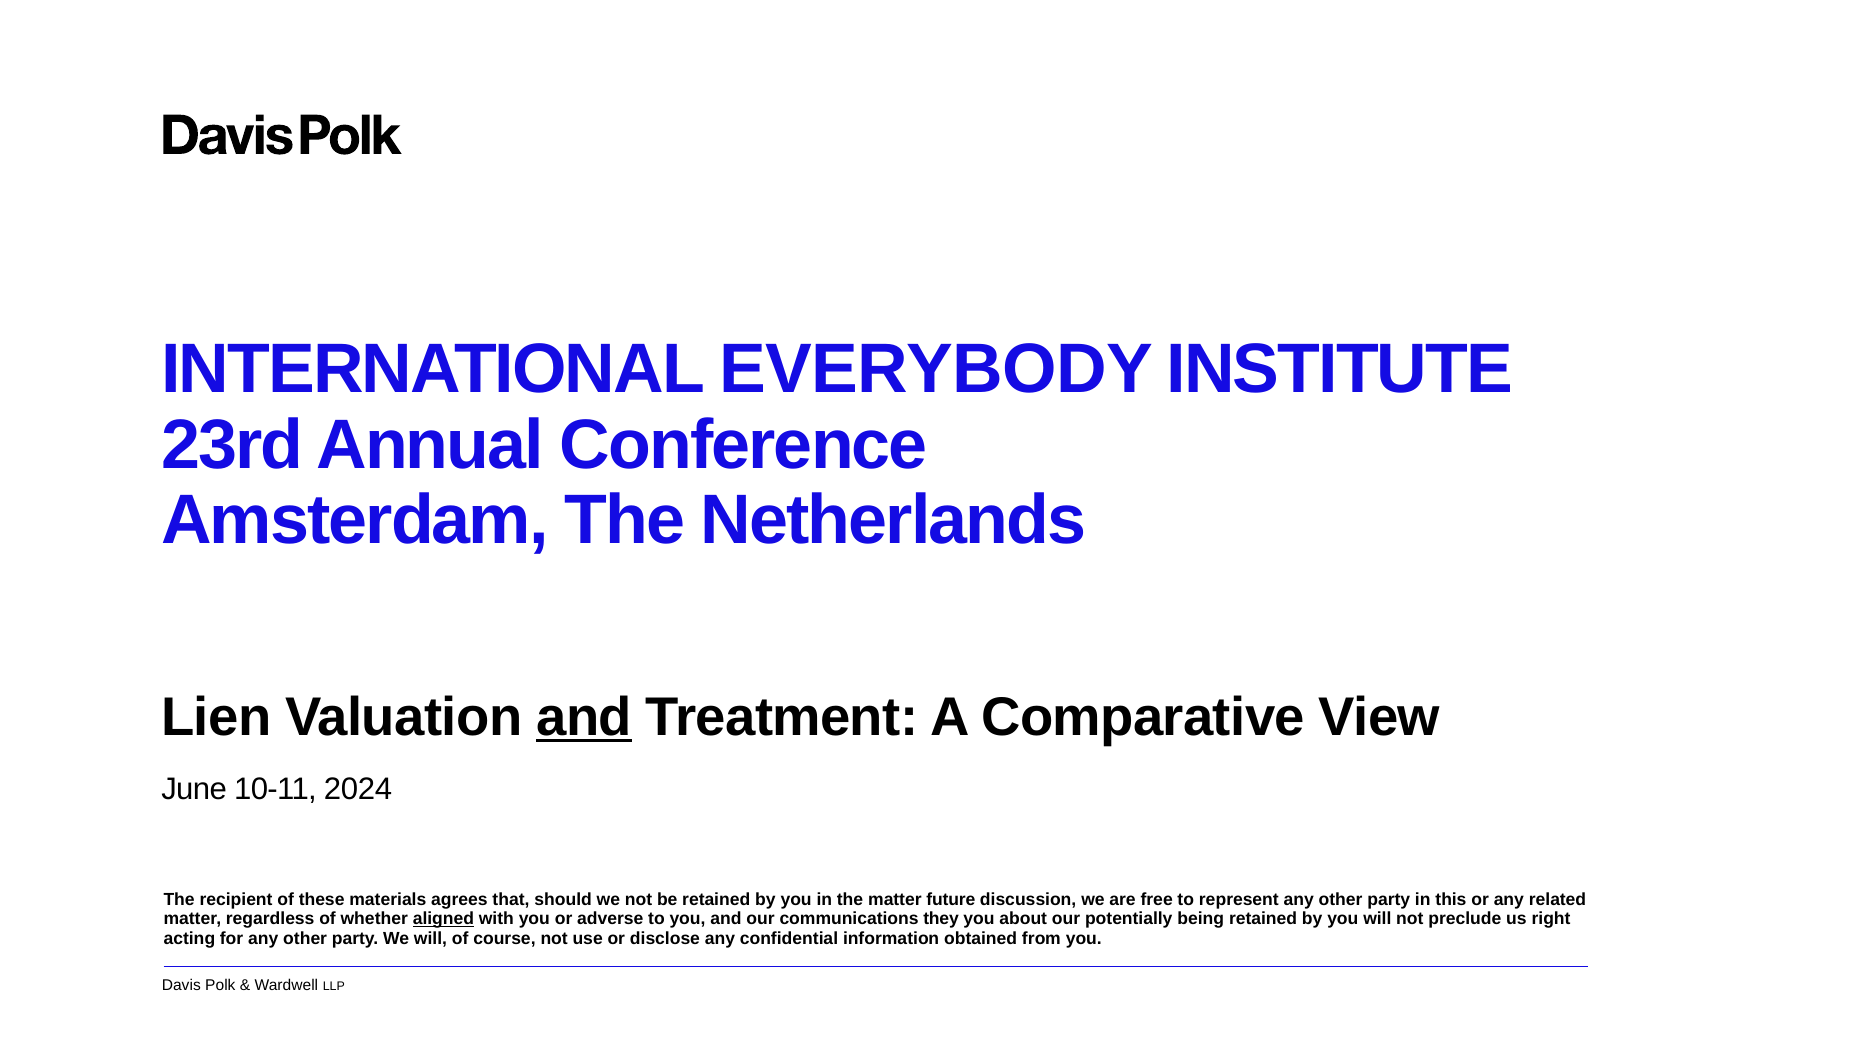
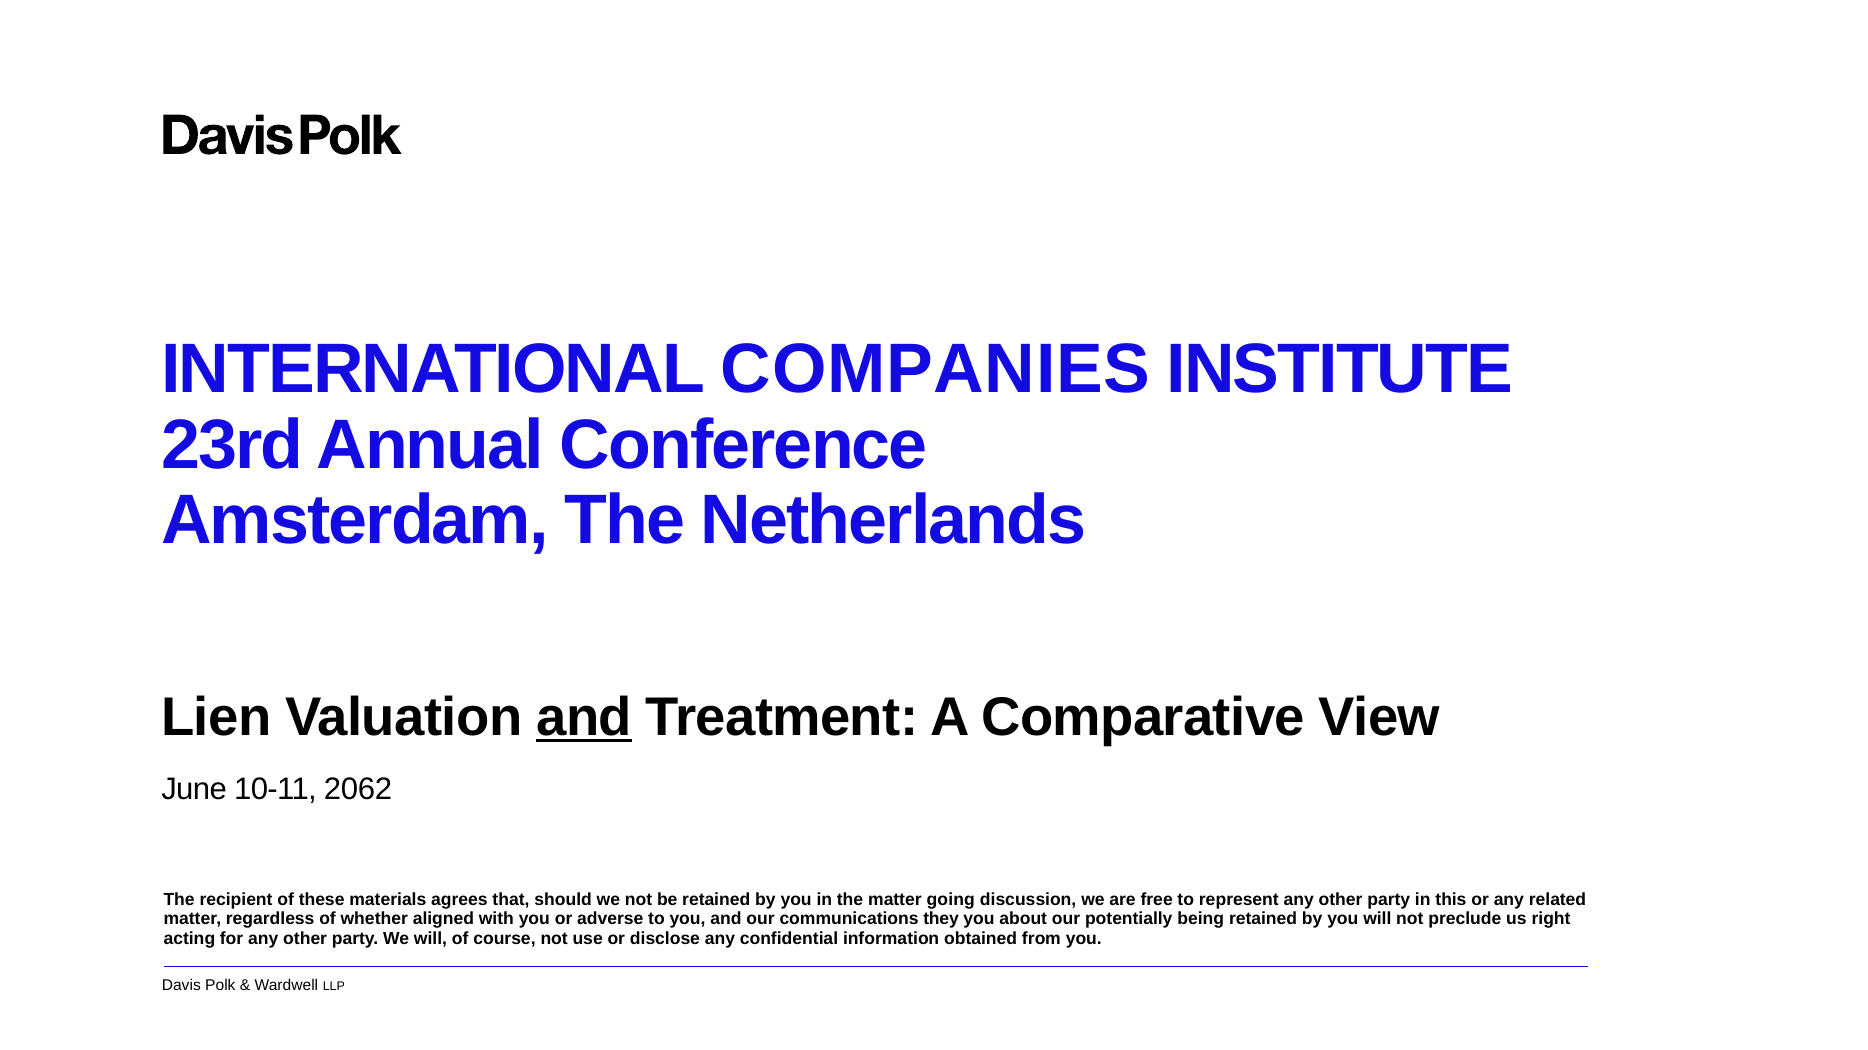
EVERYBODY: EVERYBODY -> COMPANIES
2024: 2024 -> 2062
future: future -> going
aligned underline: present -> none
